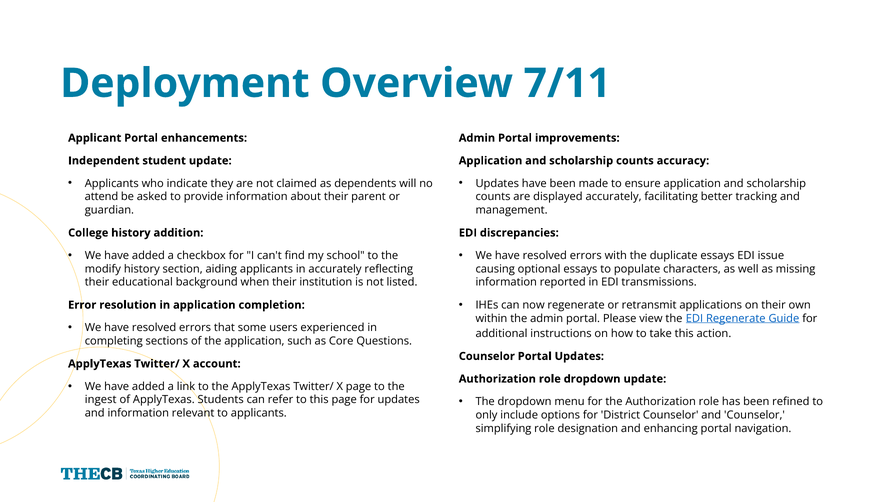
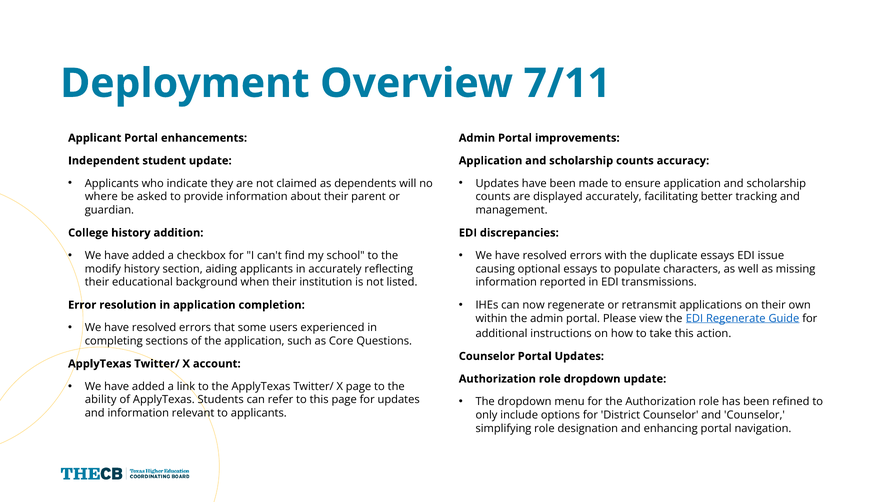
attend: attend -> where
ingest: ingest -> ability
